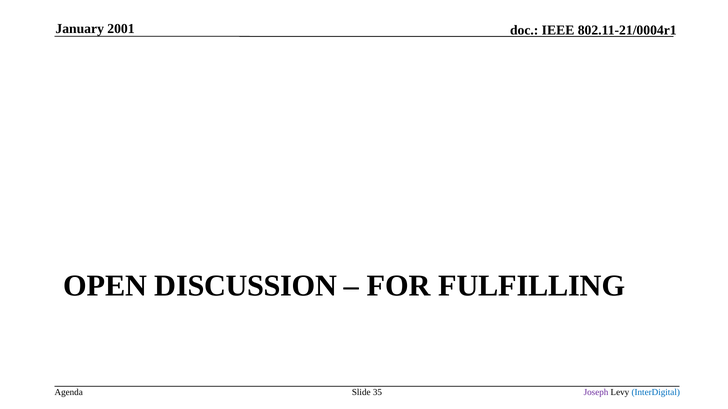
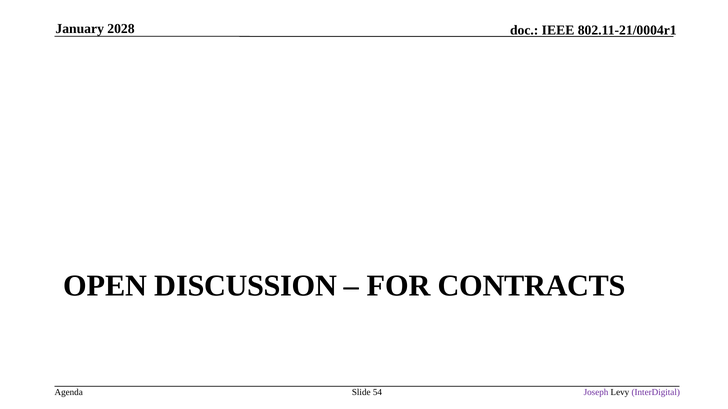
2001: 2001 -> 2028
FULFILLING: FULFILLING -> CONTRACTS
35: 35 -> 54
InterDigital colour: blue -> purple
